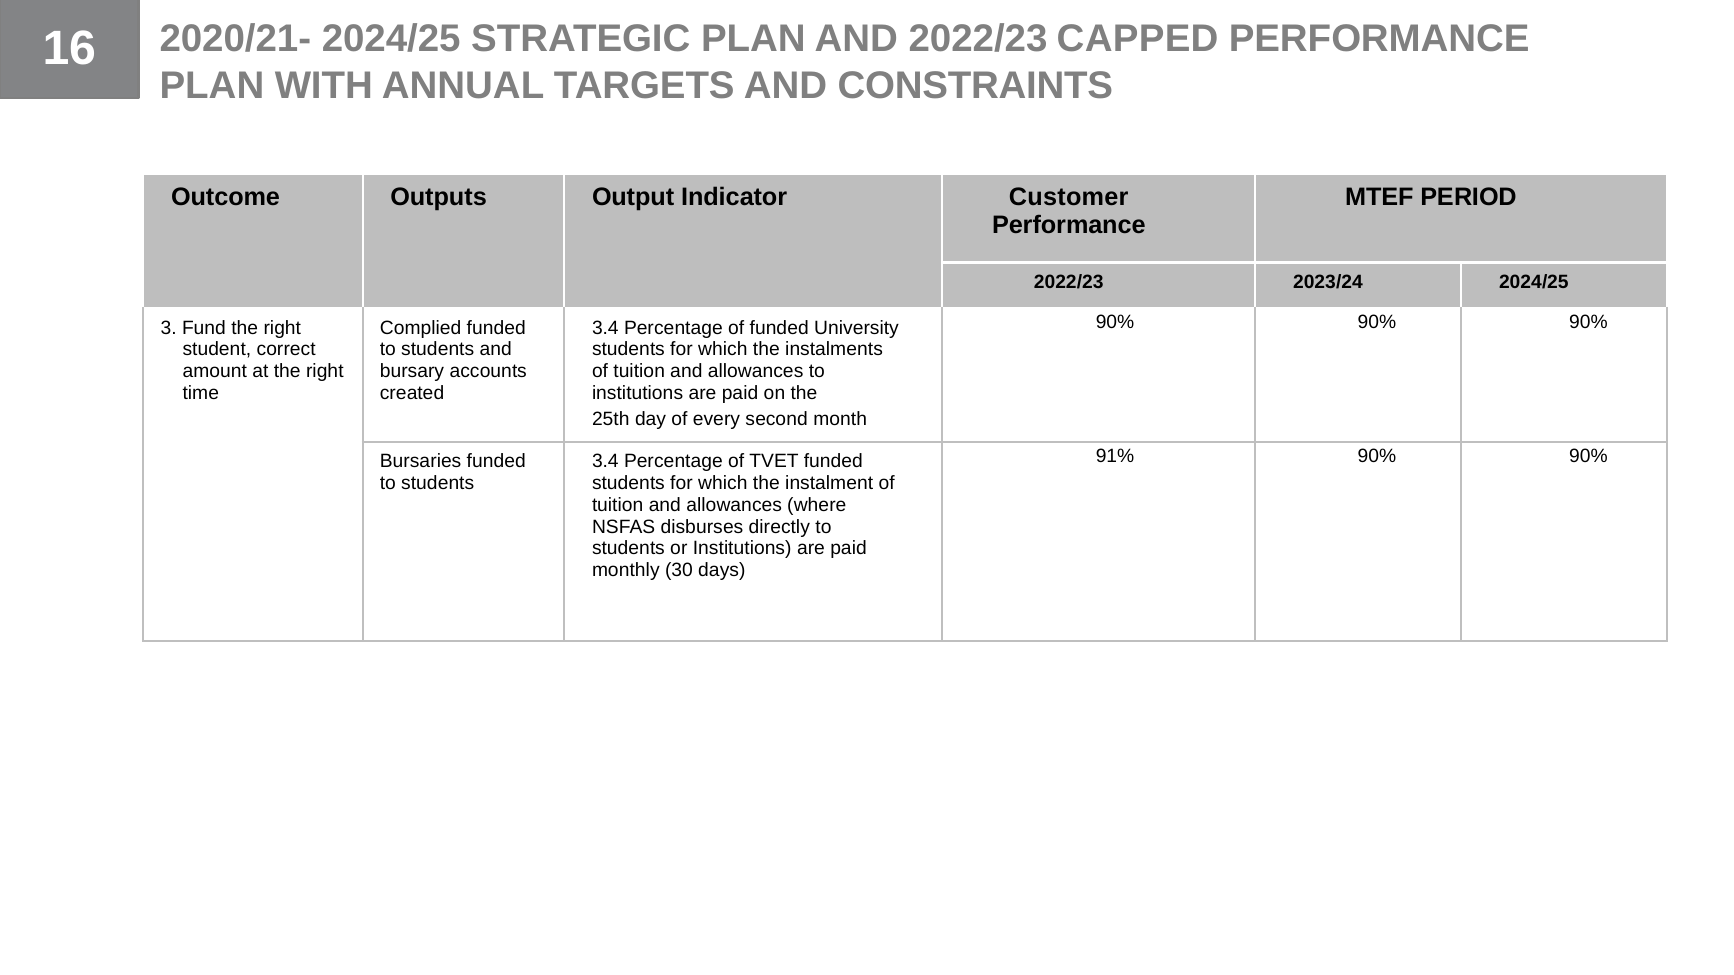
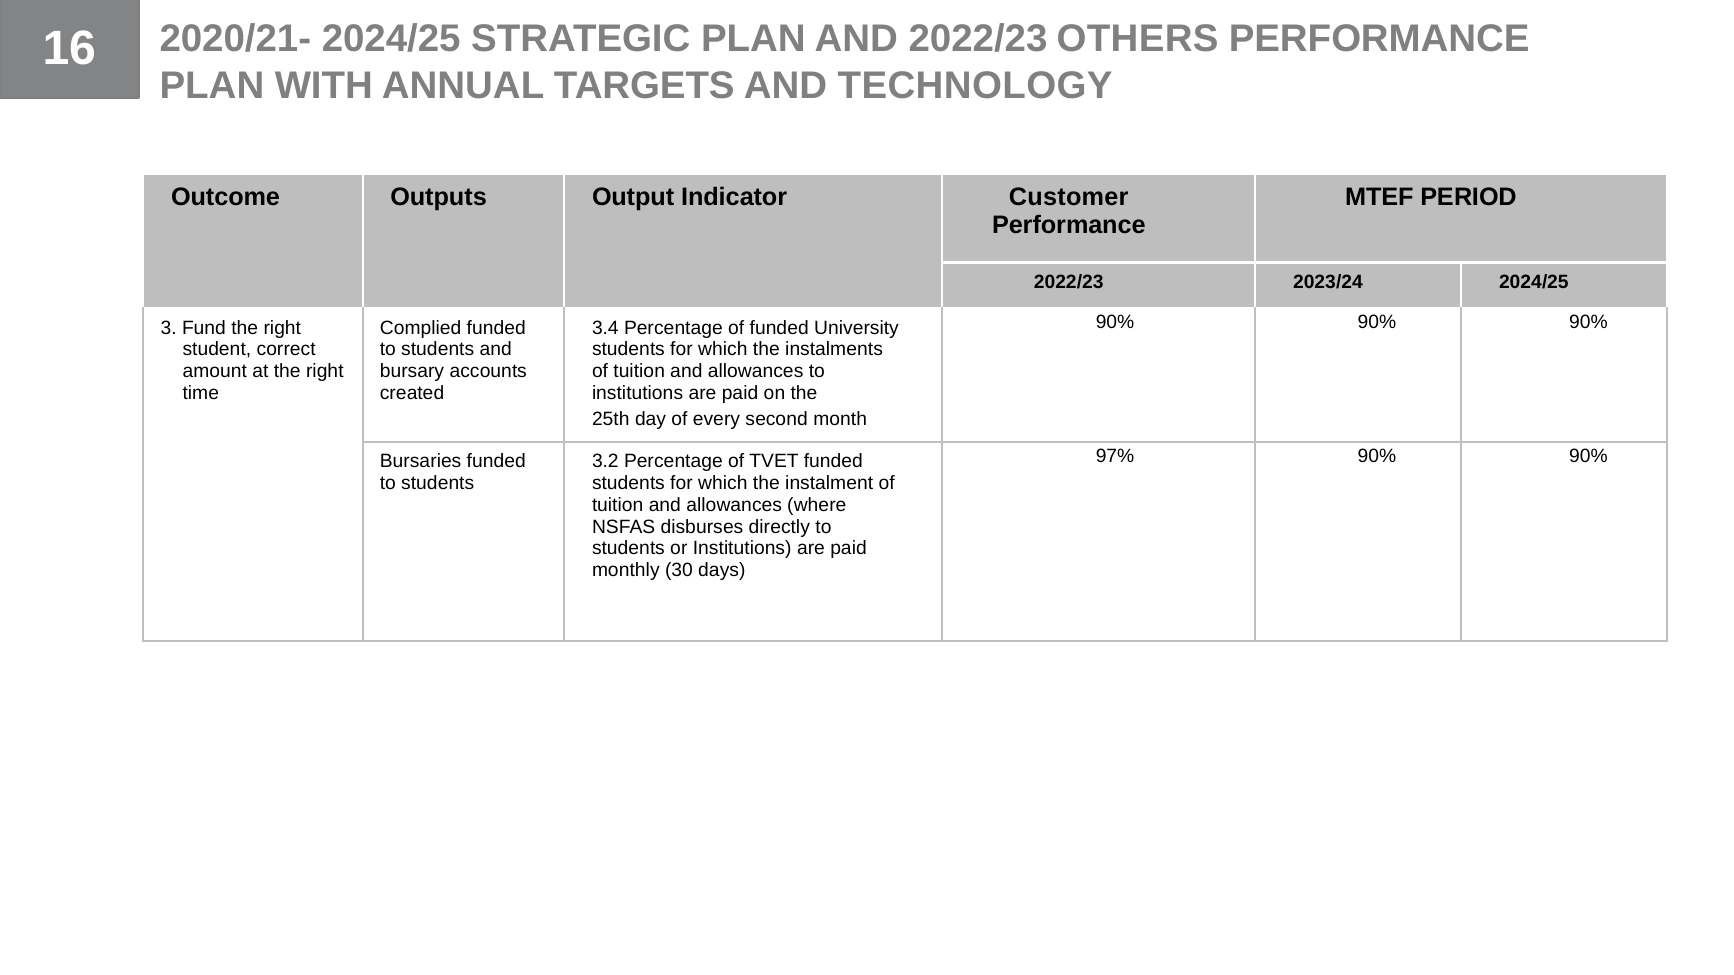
CAPPED: CAPPED -> OTHERS
CONSTRAINTS: CONSTRAINTS -> TECHNOLOGY
91%: 91% -> 97%
3.4 at (605, 462): 3.4 -> 3.2
